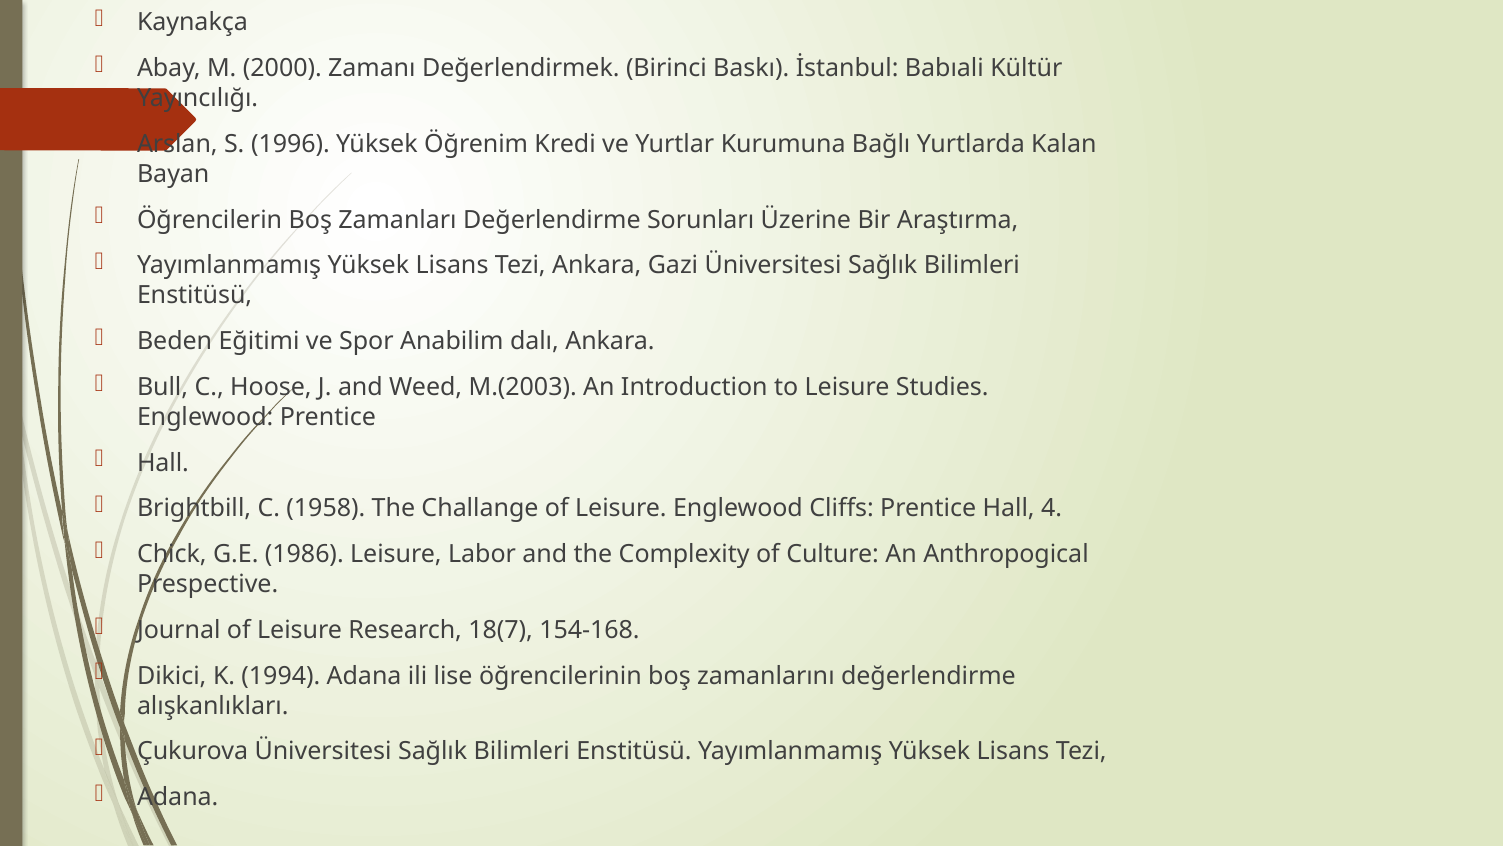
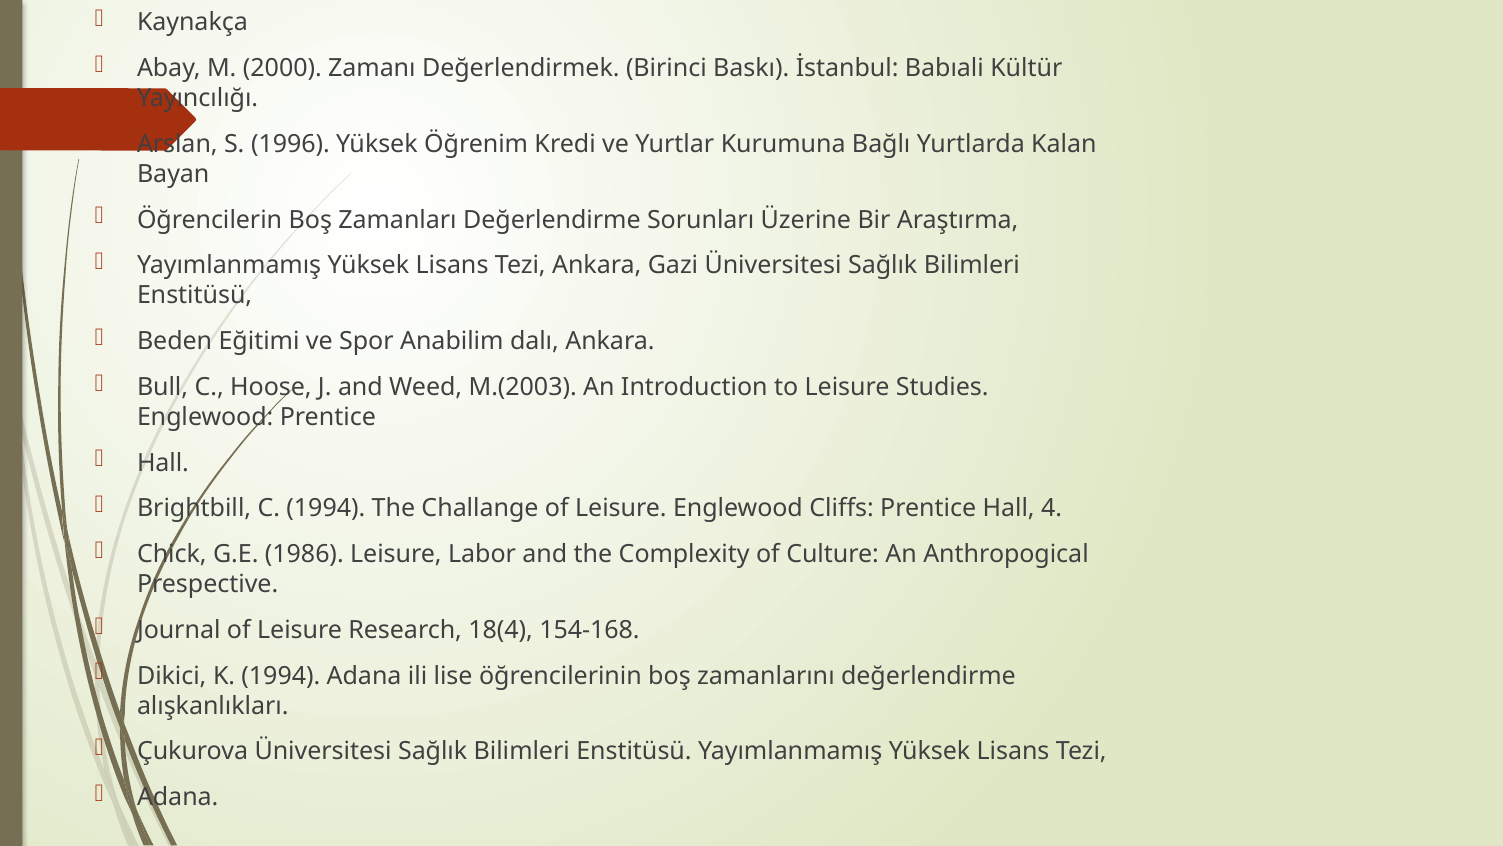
C 1958: 1958 -> 1994
18(7: 18(7 -> 18(4
